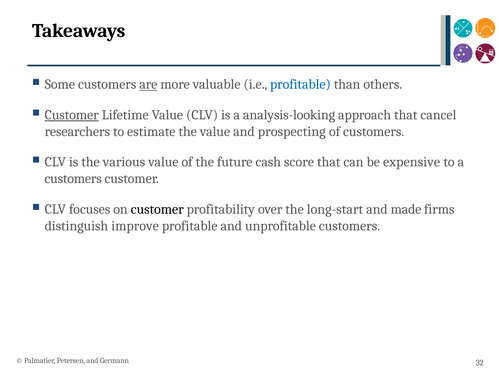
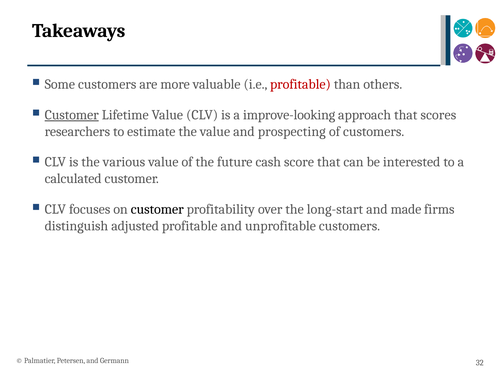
are underline: present -> none
profitable at (300, 84) colour: blue -> red
analysis-looking: analysis-looking -> improve-looking
cancel: cancel -> scores
expensive: expensive -> interested
customers at (73, 179): customers -> calculated
improve: improve -> adjusted
